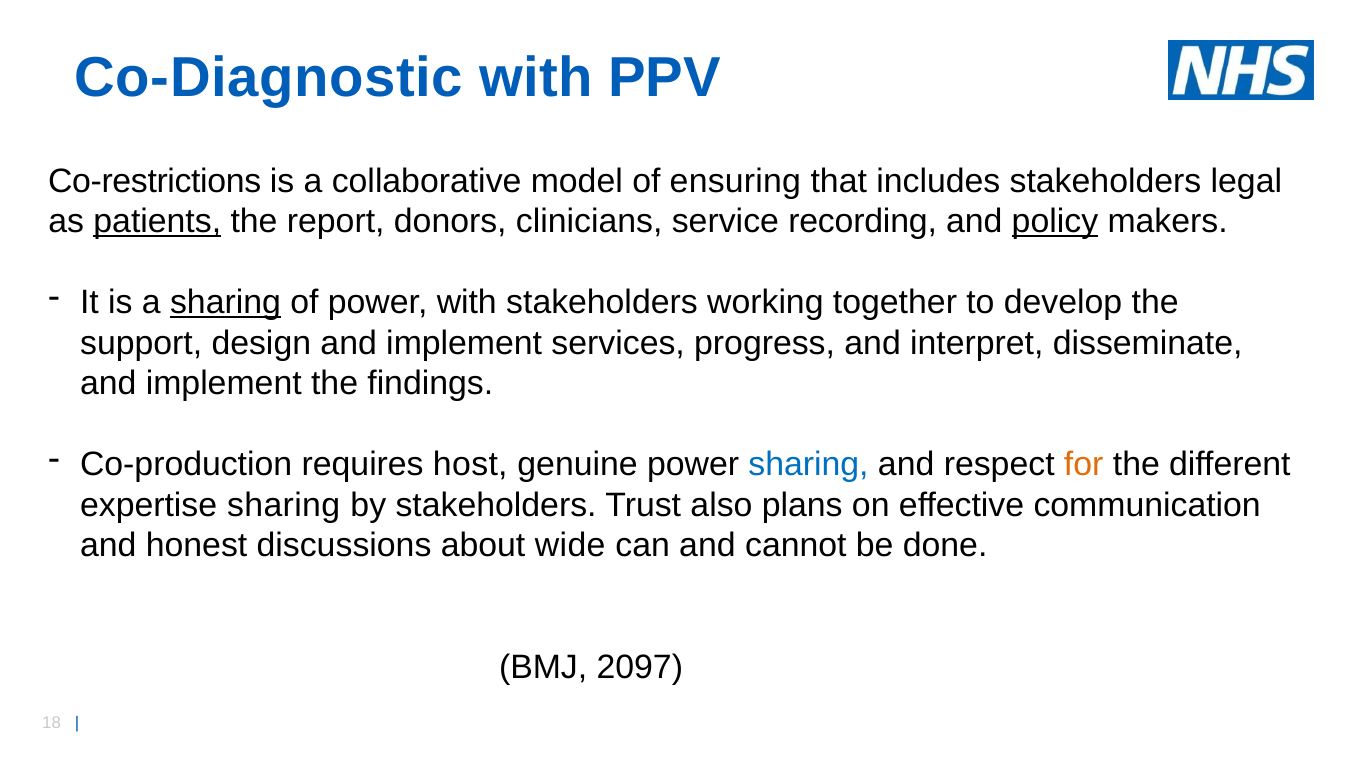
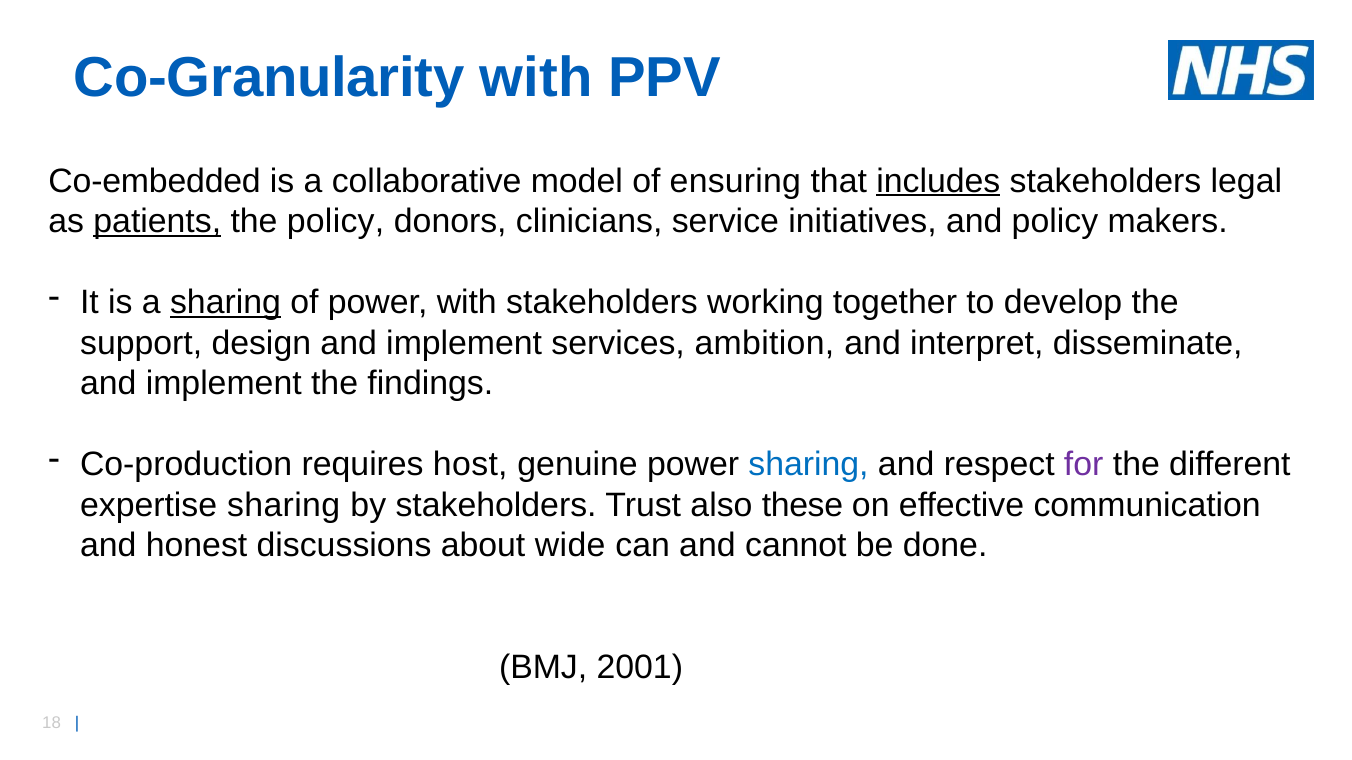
Co-Diagnostic: Co-Diagnostic -> Co-Granularity
Co-restrictions: Co-restrictions -> Co-embedded
includes underline: none -> present
the report: report -> policy
recording: recording -> initiatives
policy at (1055, 222) underline: present -> none
progress: progress -> ambition
for colour: orange -> purple
plans: plans -> these
2097: 2097 -> 2001
